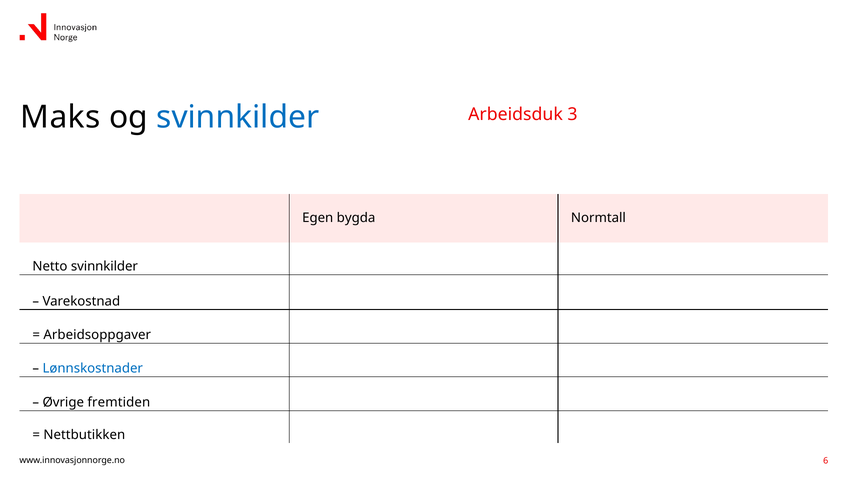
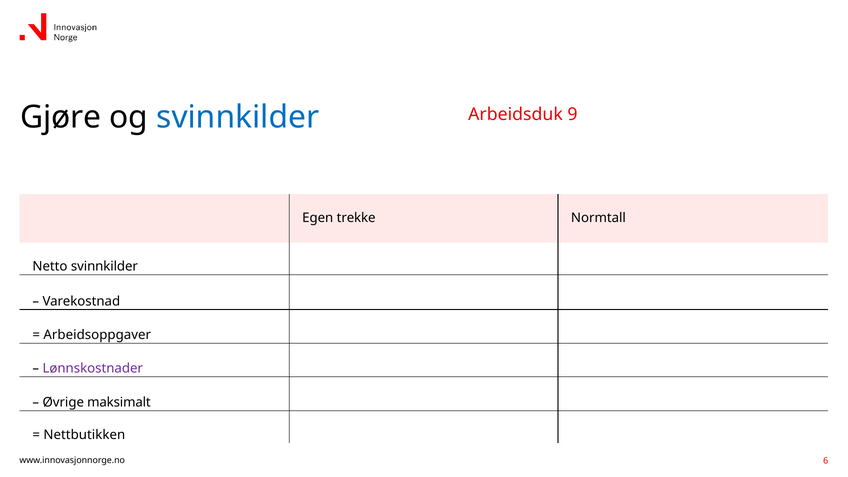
Maks: Maks -> Gjøre
3: 3 -> 9
bygda: bygda -> trekke
Lønnskostnader colour: blue -> purple
fremtiden: fremtiden -> maksimalt
